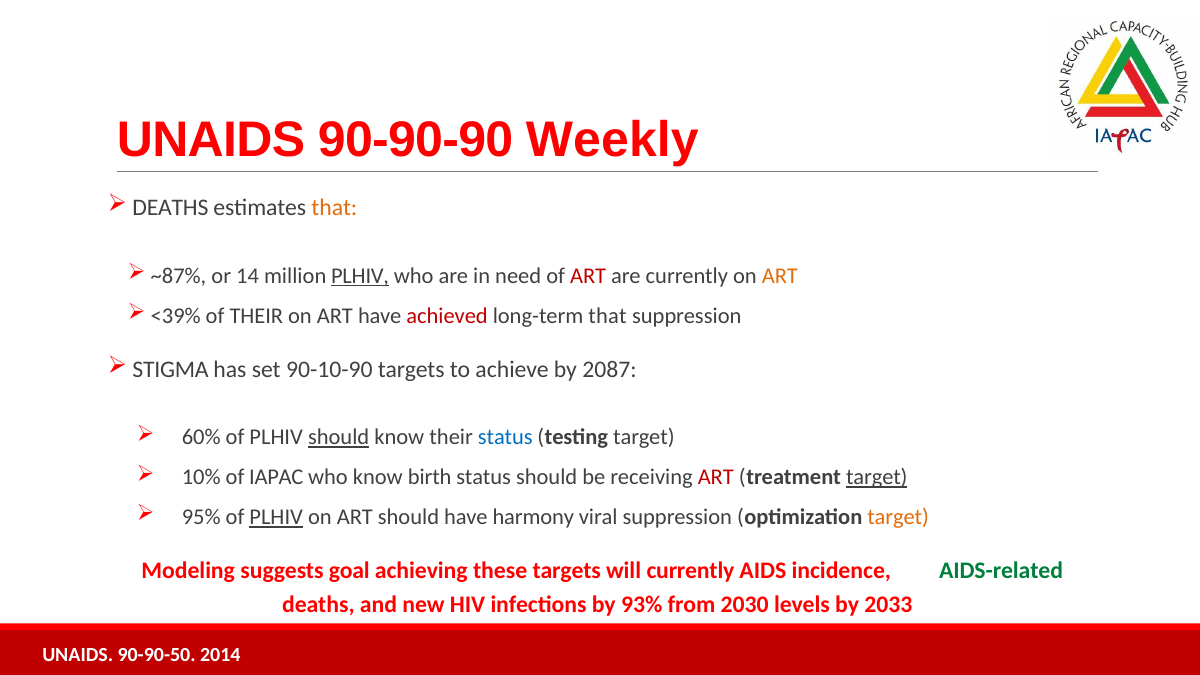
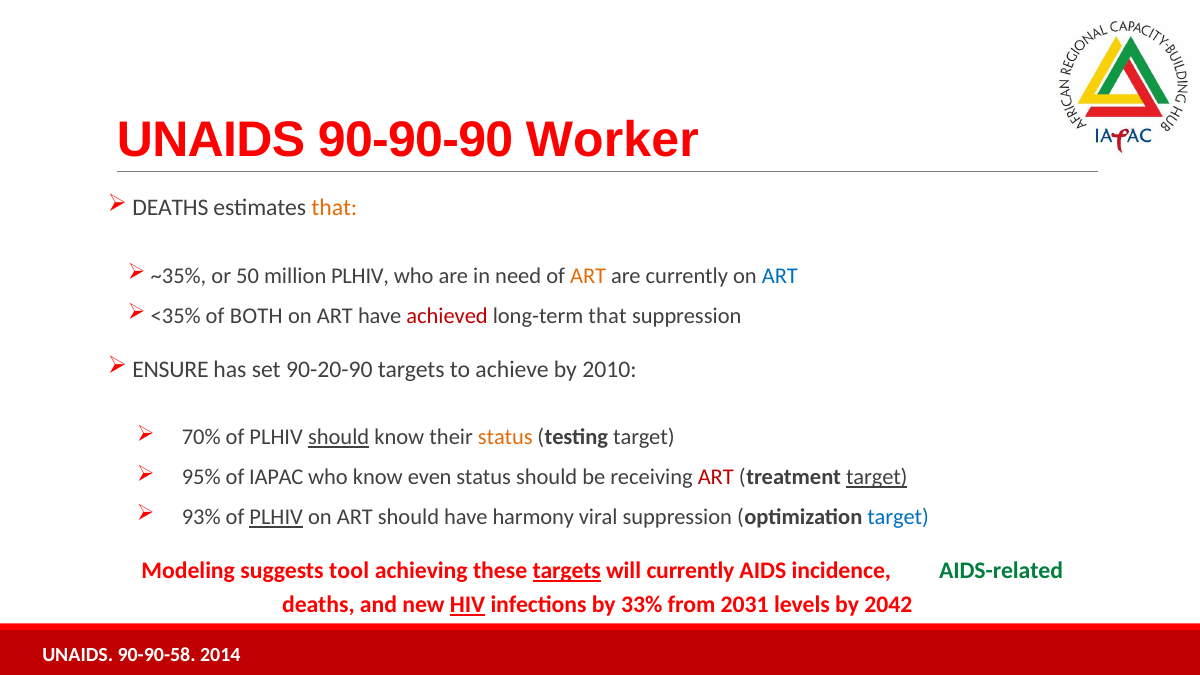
Weekly: Weekly -> Worker
~87%: ~87% -> ~35%
14: 14 -> 50
PLHIV at (360, 276) underline: present -> none
ART at (588, 276) colour: red -> orange
ART at (780, 276) colour: orange -> blue
˂39%: ˂39% -> ˂35%
of THEIR: THEIR -> BOTH
STIGMA: STIGMA -> ENSURE
90-10-90: 90-10-90 -> 90-20-90
2087: 2087 -> 2010
60%: 60% -> 70%
status at (505, 438) colour: blue -> orange
10%: 10% -> 95%
birth: birth -> even
95%: 95% -> 93%
target at (898, 517) colour: orange -> blue
goal: goal -> tool
targets at (567, 571) underline: none -> present
HIV underline: none -> present
93%: 93% -> 33%
2030: 2030 -> 2031
2033: 2033 -> 2042
90-90-50: 90-90-50 -> 90-90-58
